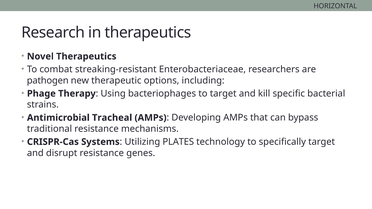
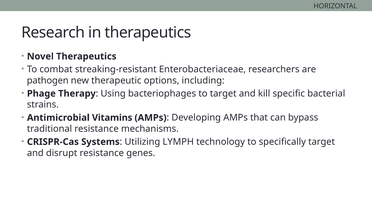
Tracheal: Tracheal -> Vitamins
PLATES: PLATES -> LYMPH
